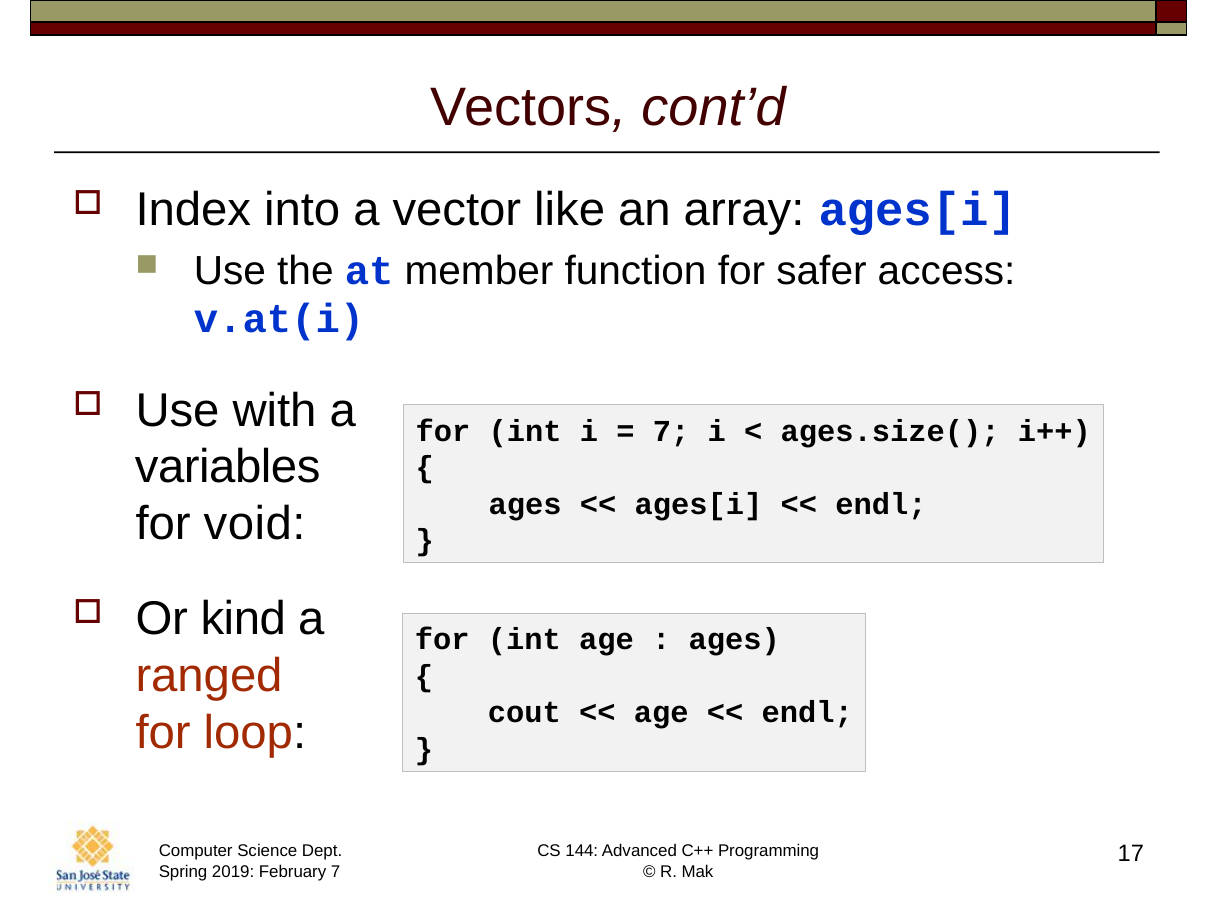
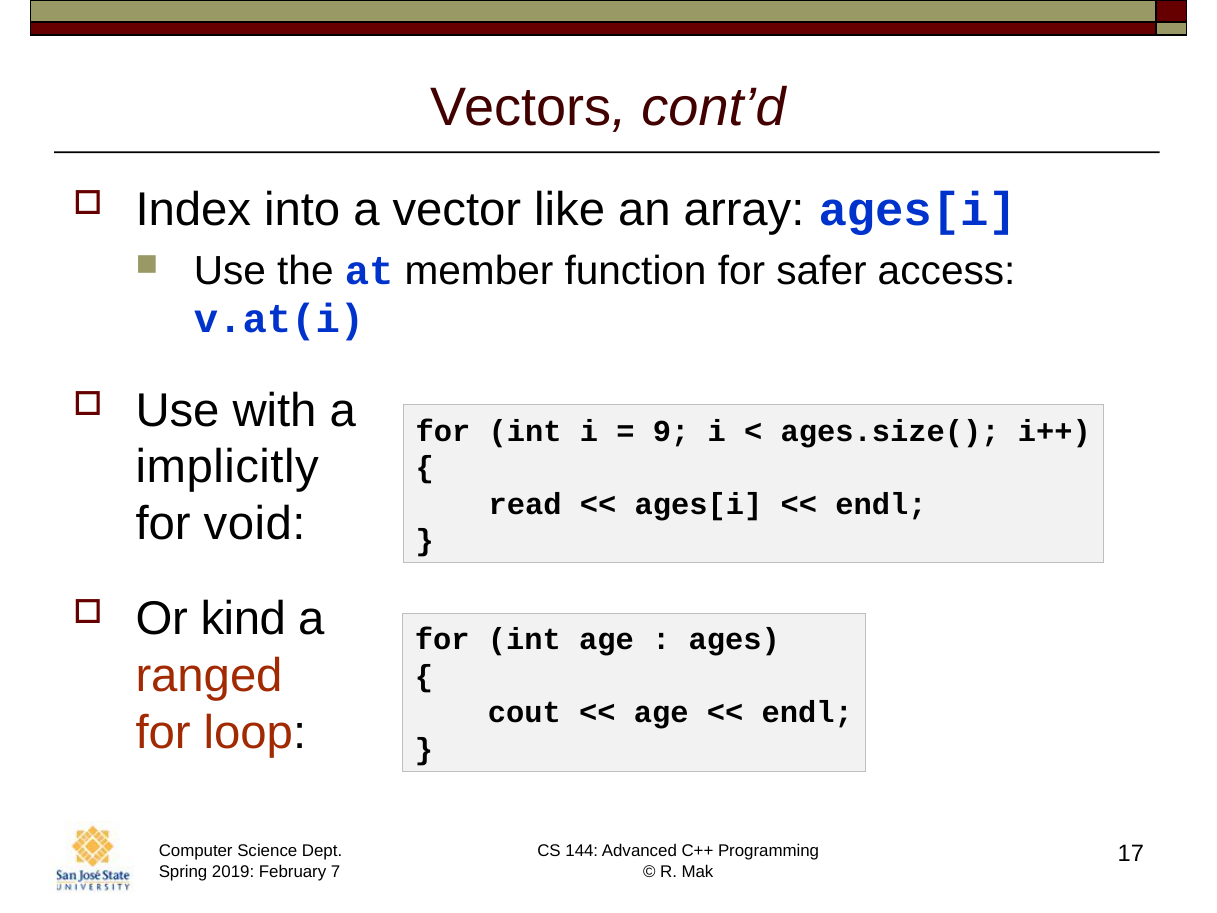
7 at (671, 431): 7 -> 9
variables: variables -> implicitly
ages at (525, 504): ages -> read
